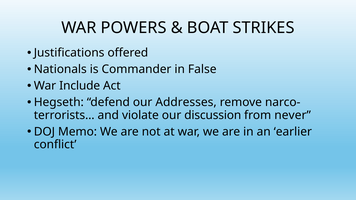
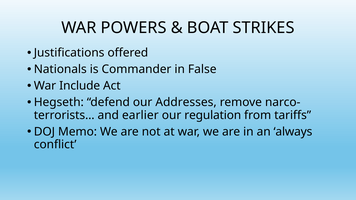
violate: violate -> earlier
discussion: discussion -> regulation
never: never -> tariffs
earlier: earlier -> always
